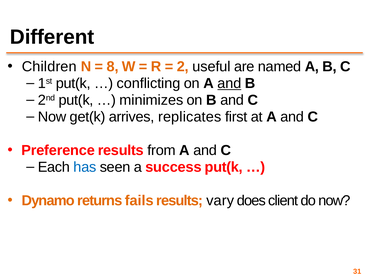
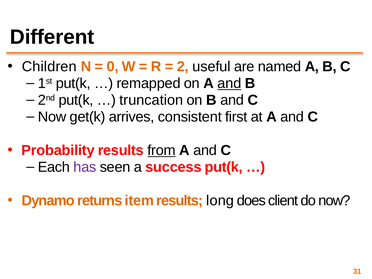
8: 8 -> 0
conflicting: conflicting -> remapped
minimizes: minimizes -> truncation
replicates: replicates -> consistent
Preference: Preference -> Probability
from underline: none -> present
has colour: blue -> purple
fails: fails -> item
vary: vary -> long
